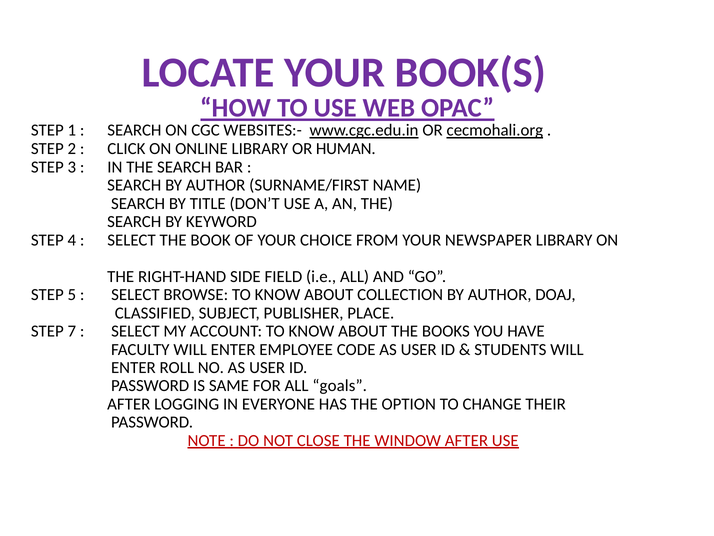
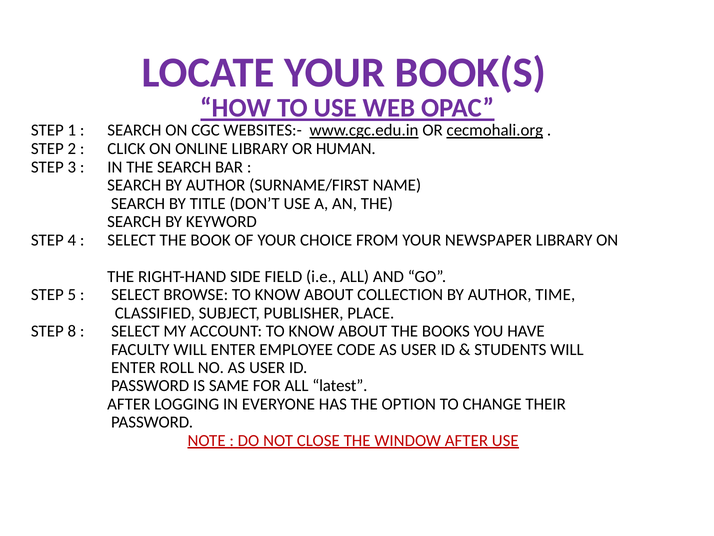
DOAJ: DOAJ -> TIME
7: 7 -> 8
goals: goals -> latest
